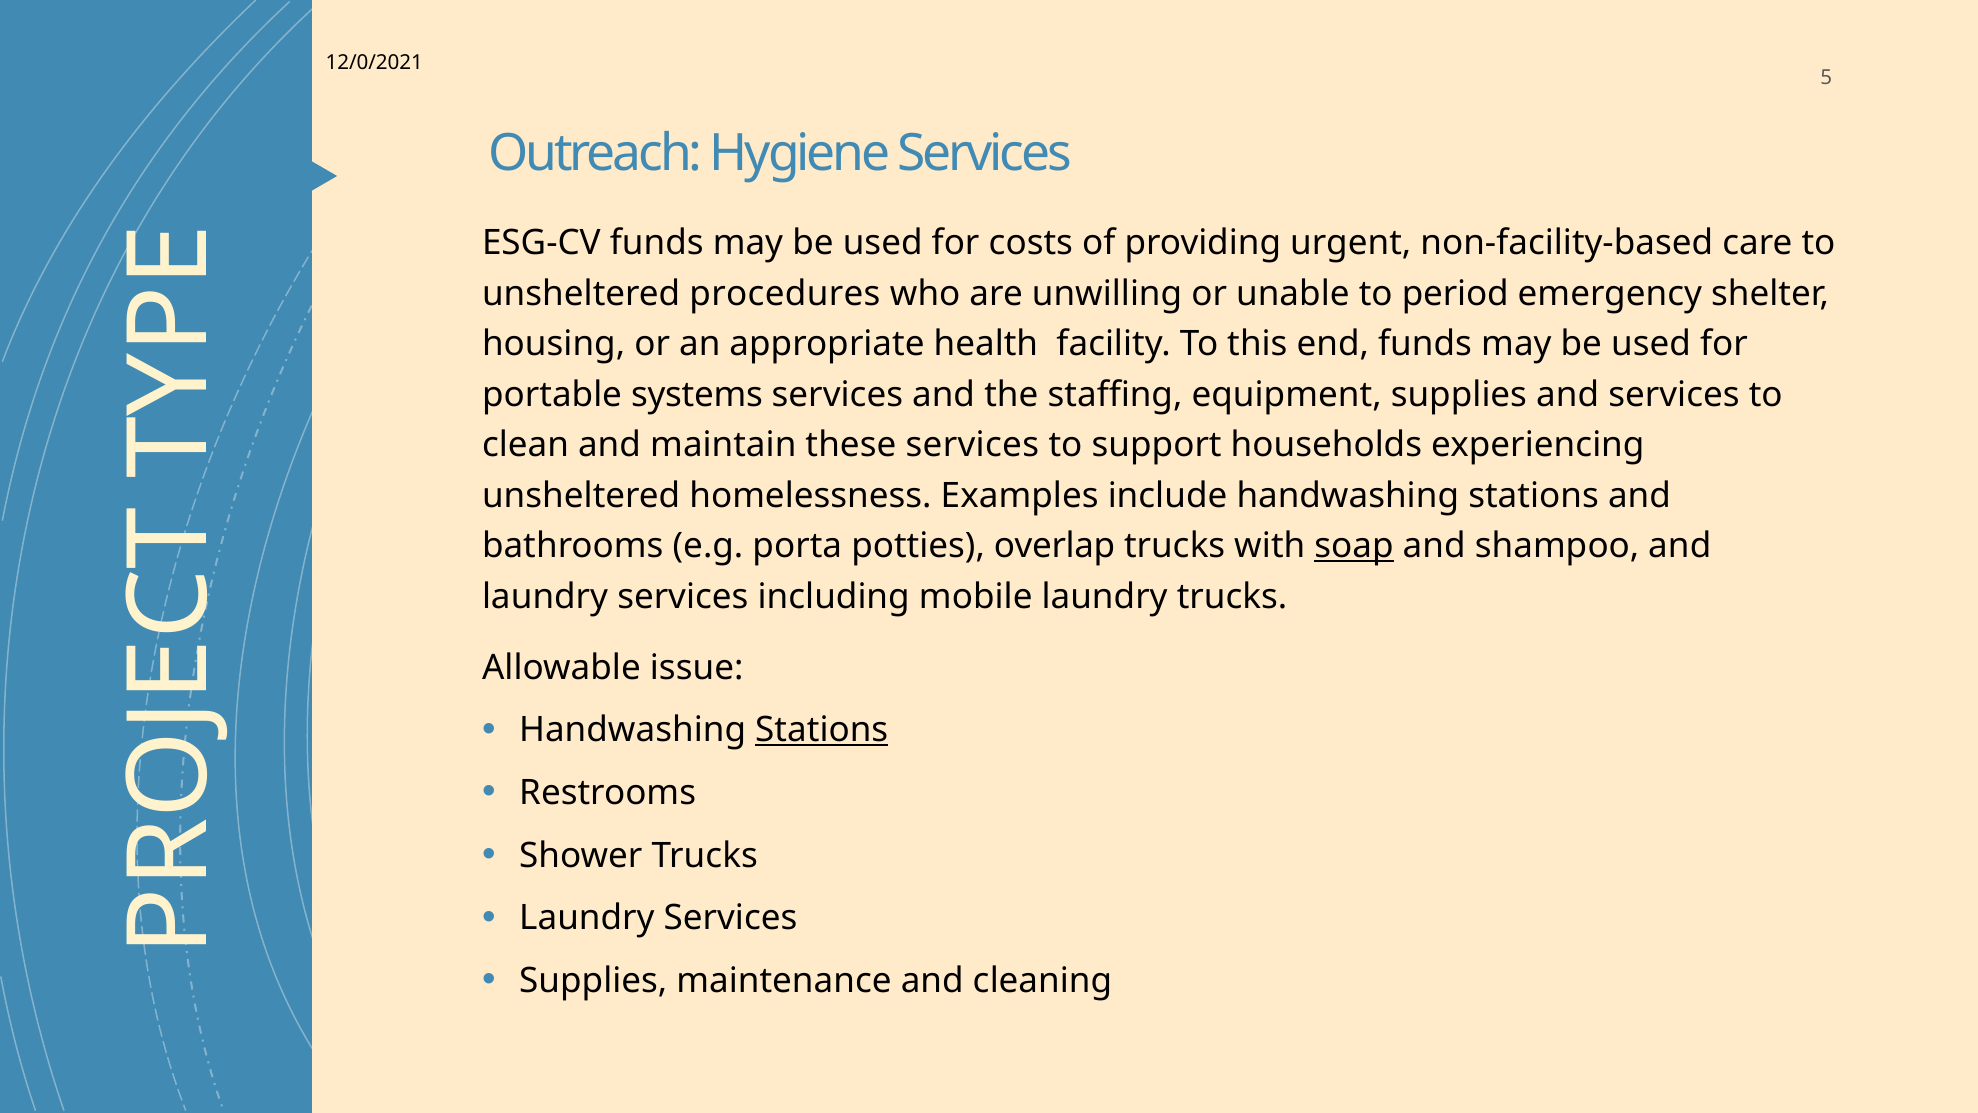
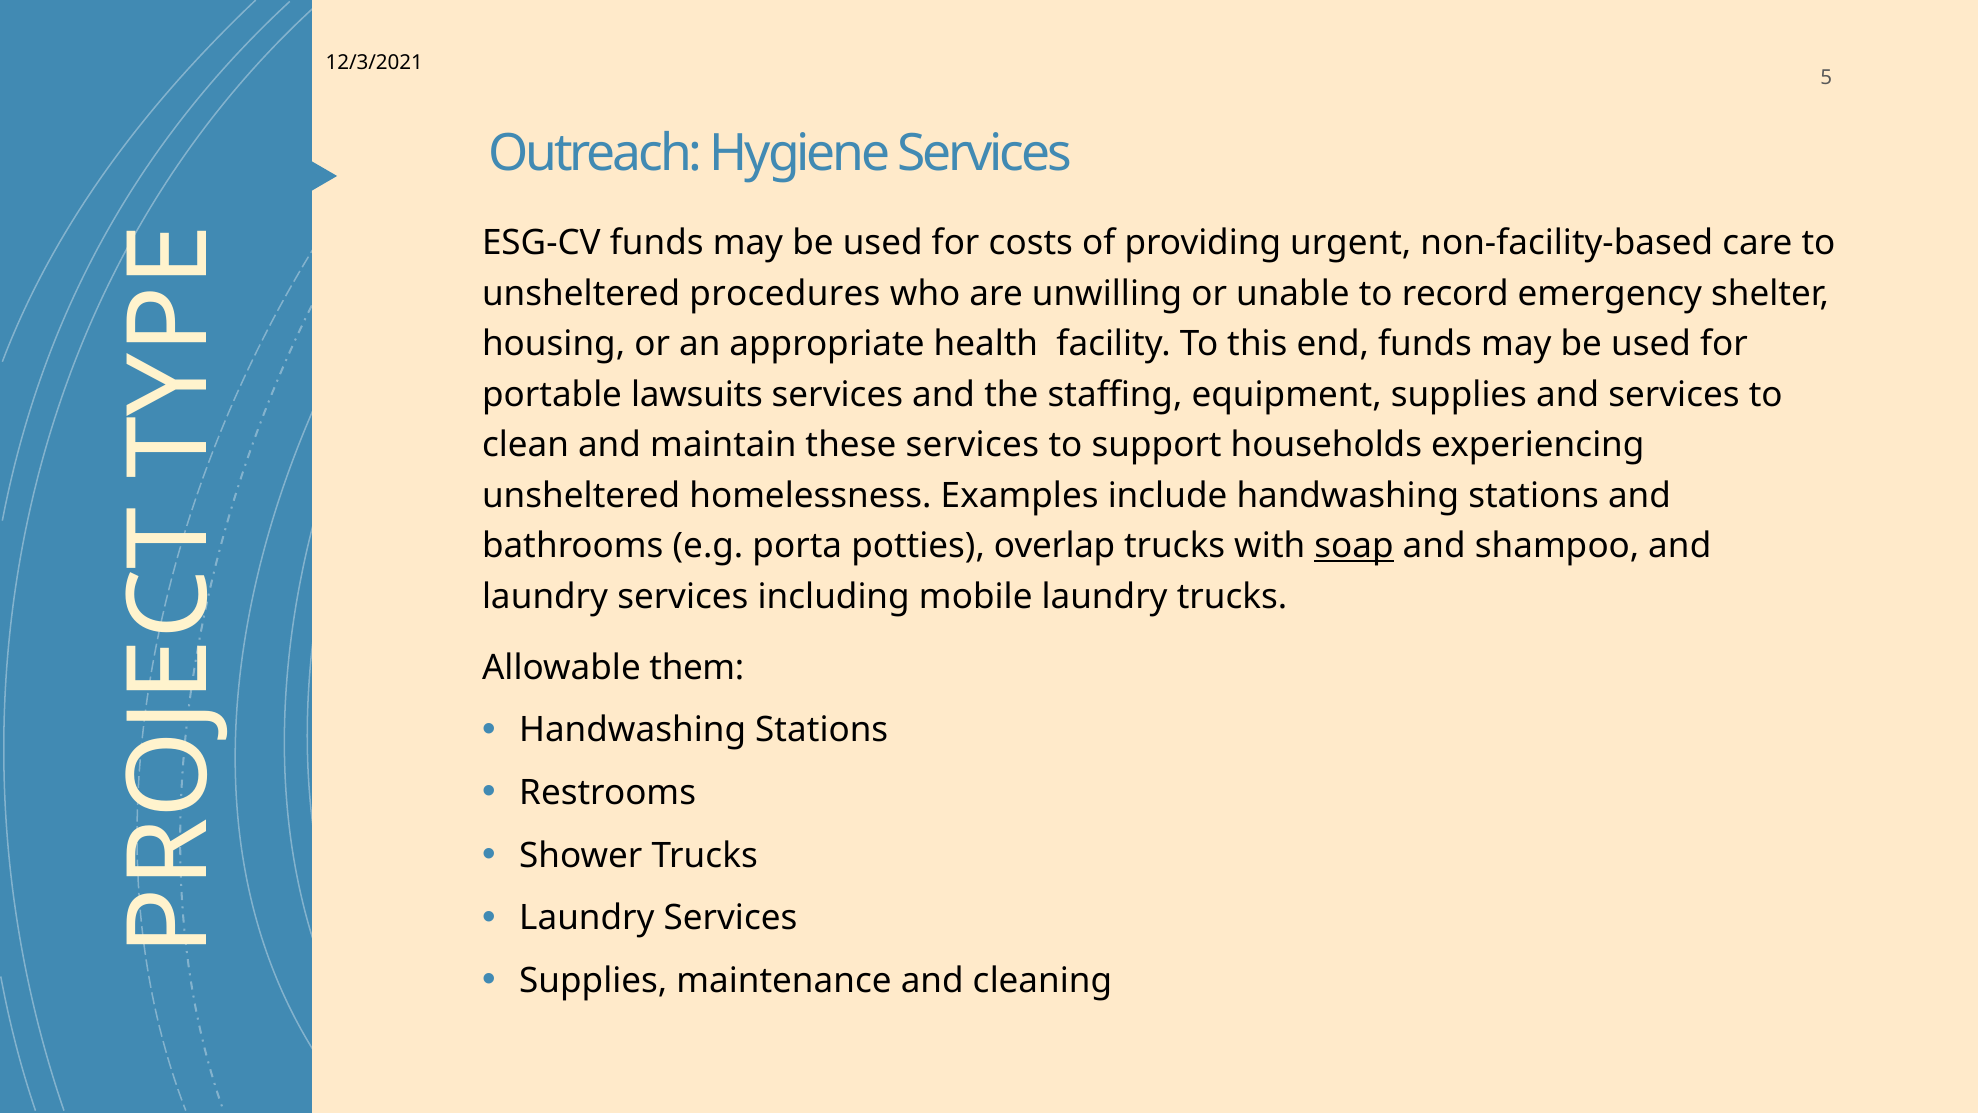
12/0/2021: 12/0/2021 -> 12/3/2021
period: period -> record
systems: systems -> lawsuits
issue: issue -> them
Stations at (822, 730) underline: present -> none
